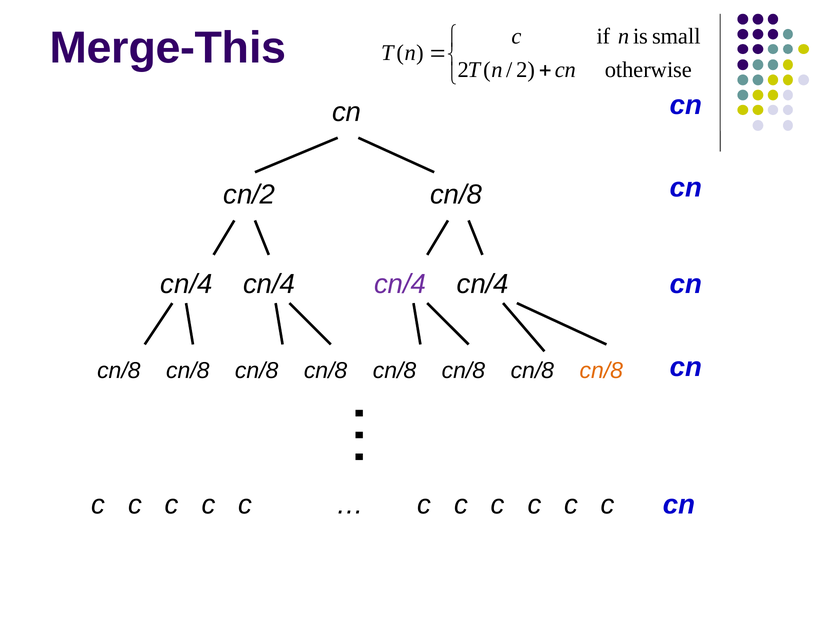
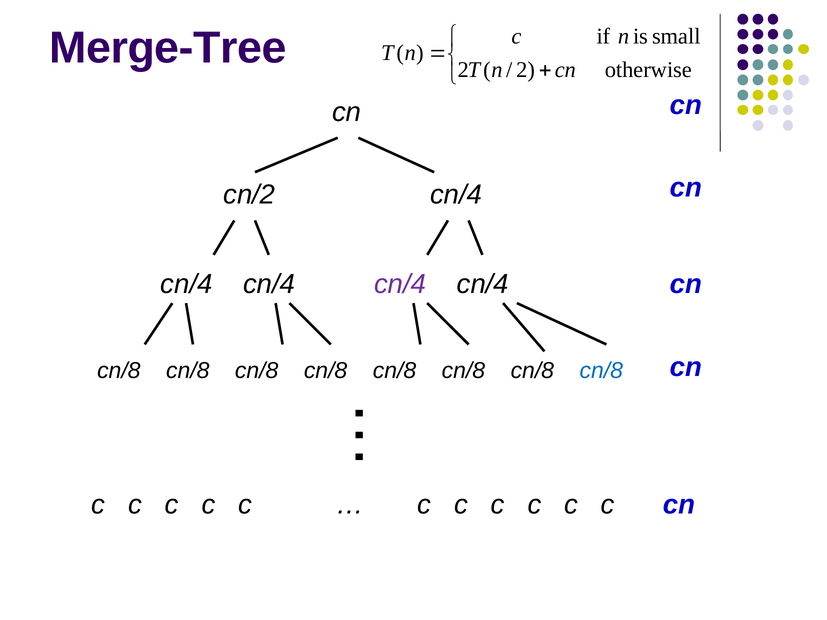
Merge-This: Merge-This -> Merge-Tree
cn/2 cn/8: cn/8 -> cn/4
cn/8 at (601, 371) colour: orange -> blue
